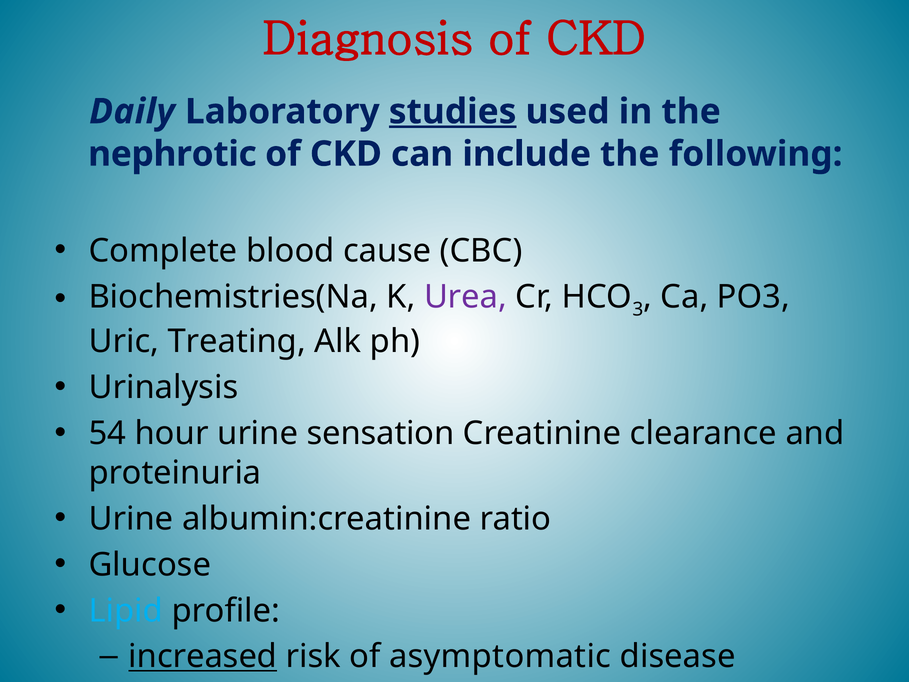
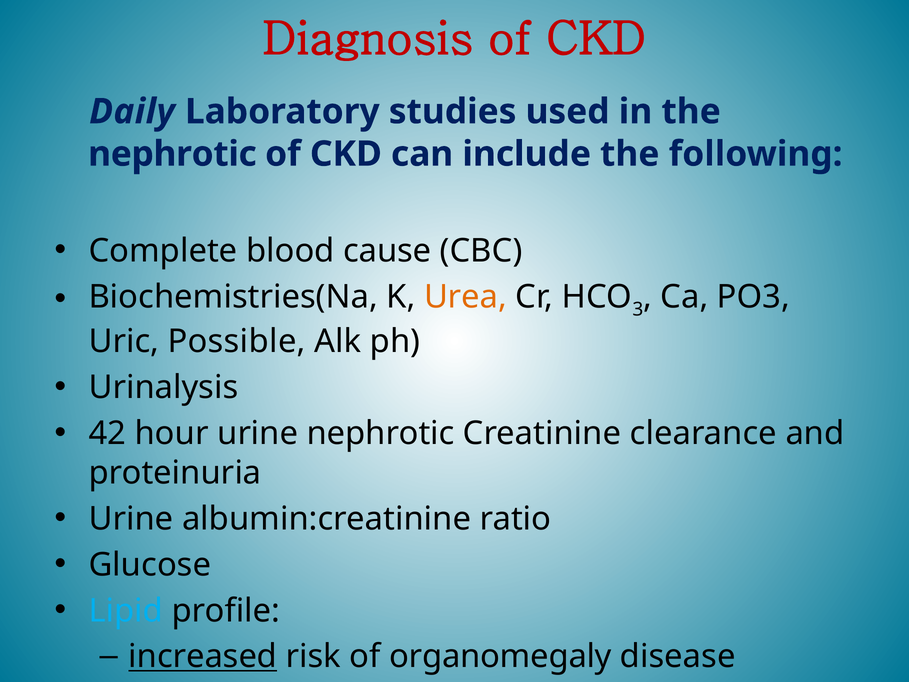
studies underline: present -> none
Urea colour: purple -> orange
Treating: Treating -> Possible
54: 54 -> 42
urine sensation: sensation -> nephrotic
asymptomatic: asymptomatic -> organomegaly
